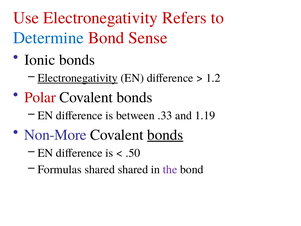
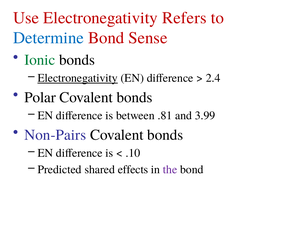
Ionic colour: black -> green
1.2: 1.2 -> 2.4
Polar colour: red -> black
.33: .33 -> .81
1.19: 1.19 -> 3.99
Non-More: Non-More -> Non-Pairs
bonds at (165, 135) underline: present -> none
.50: .50 -> .10
Formulas: Formulas -> Predicted
shared shared: shared -> effects
